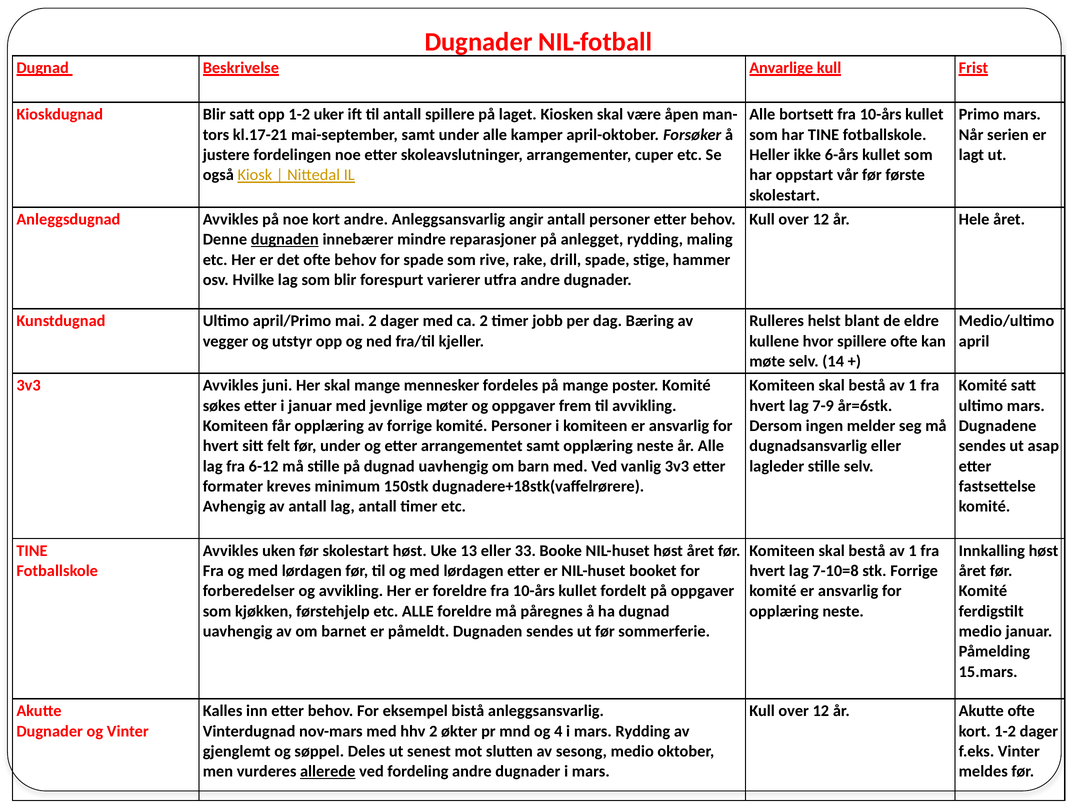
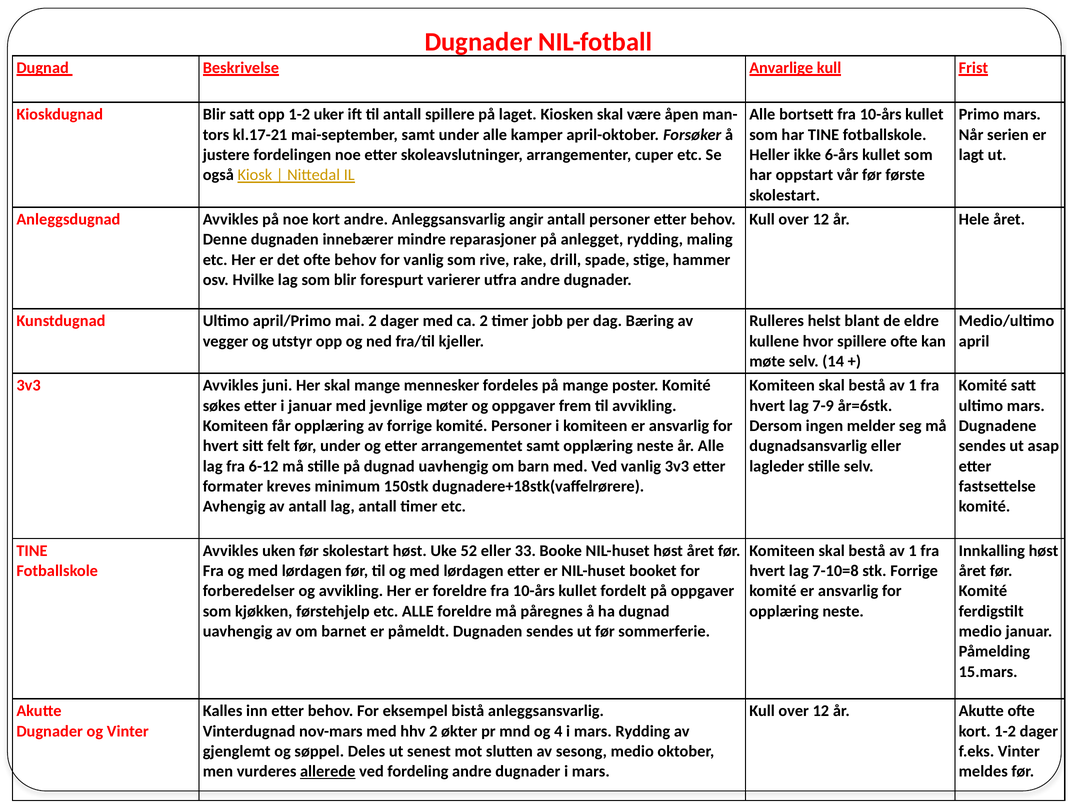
dugnaden at (285, 240) underline: present -> none
for spade: spade -> vanlig
13: 13 -> 52
